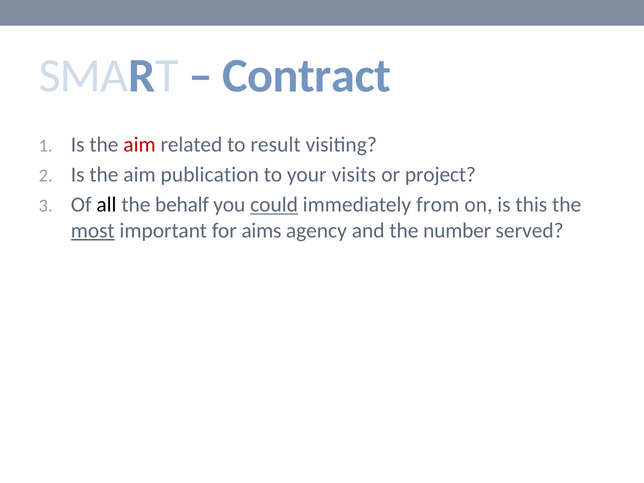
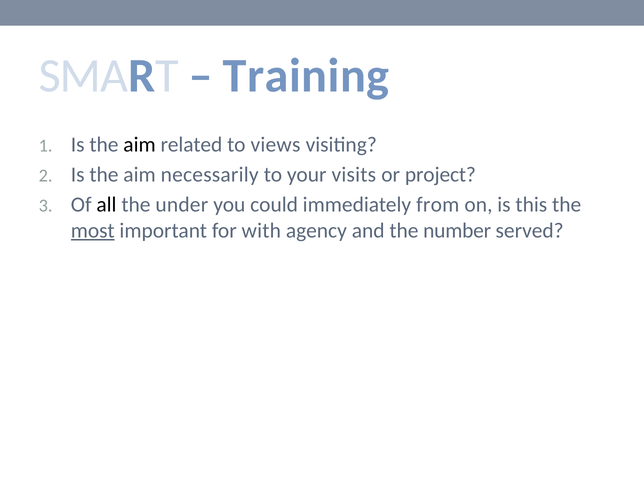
Contract: Contract -> Training
aim at (140, 145) colour: red -> black
result: result -> views
publication: publication -> necessarily
behalf: behalf -> under
could underline: present -> none
aims: aims -> with
